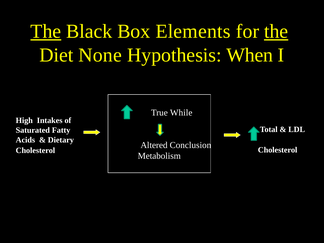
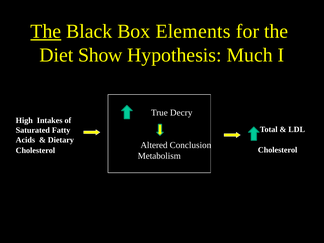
the at (276, 31) underline: present -> none
None: None -> Show
When: When -> Much
While: While -> Decry
